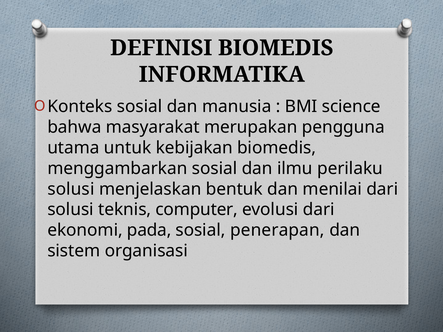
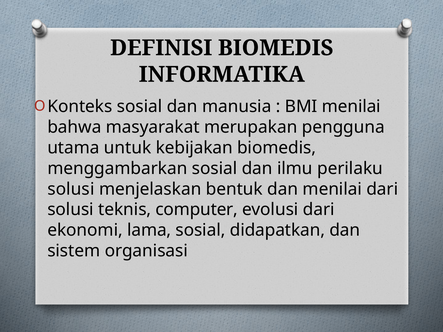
BMI science: science -> menilai
pada: pada -> lama
penerapan: penerapan -> didapatkan
